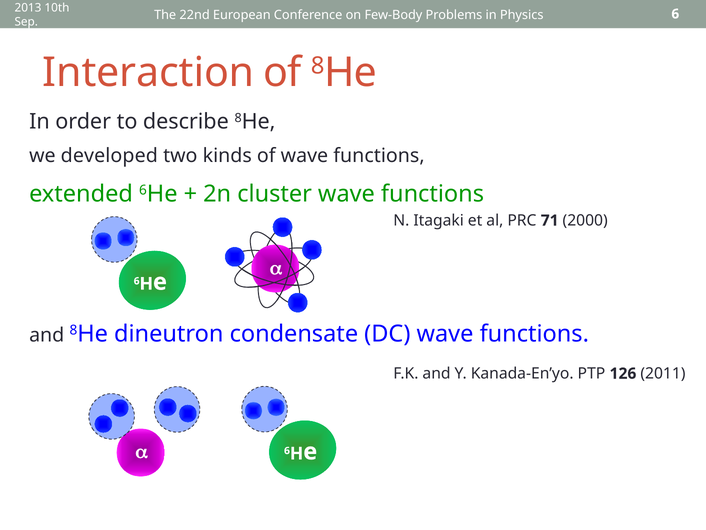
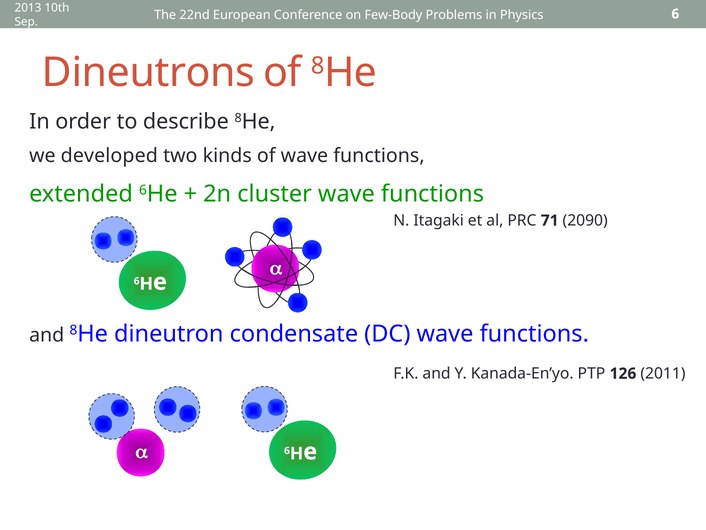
Interaction: Interaction -> Dineutrons
2000: 2000 -> 2090
